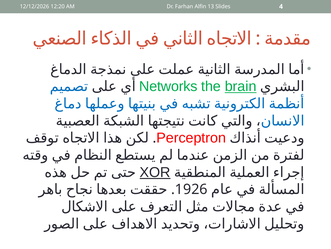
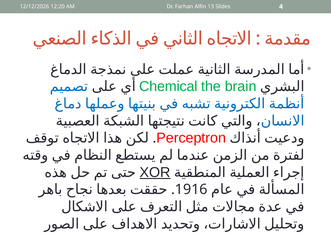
Networks: Networks -> Chemical
brain underline: present -> none
1926: 1926 -> 1916
